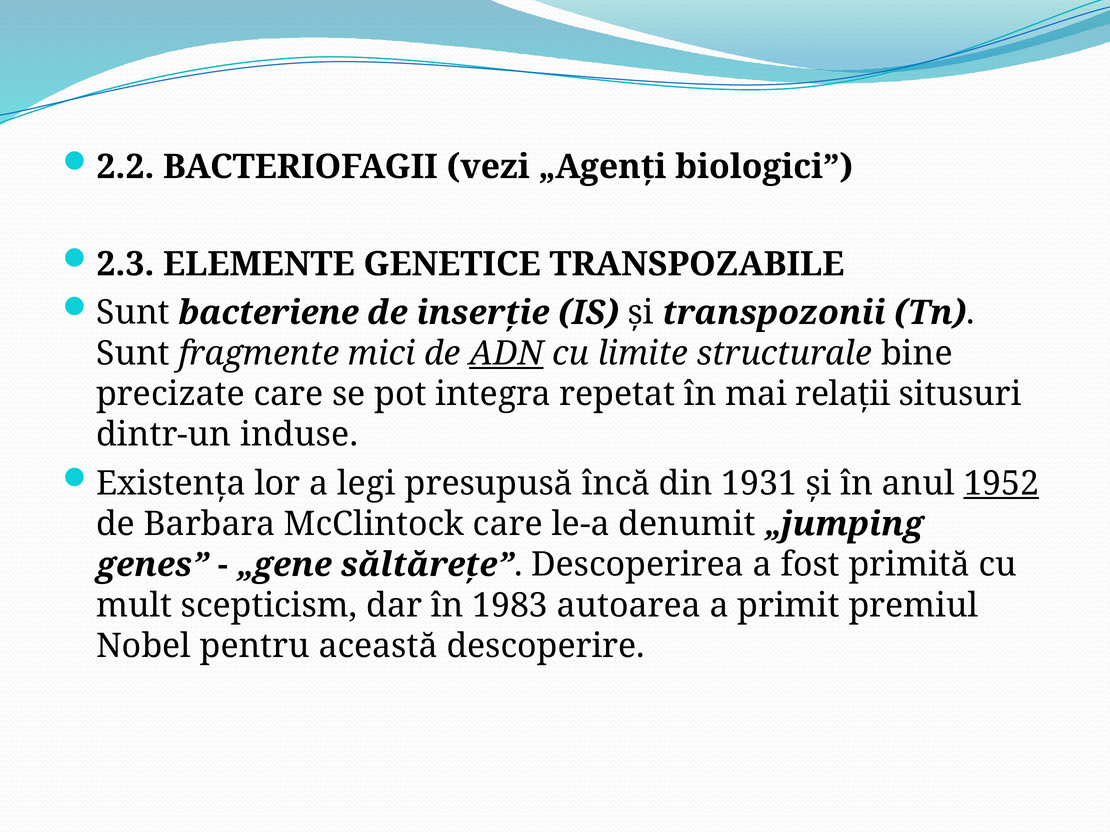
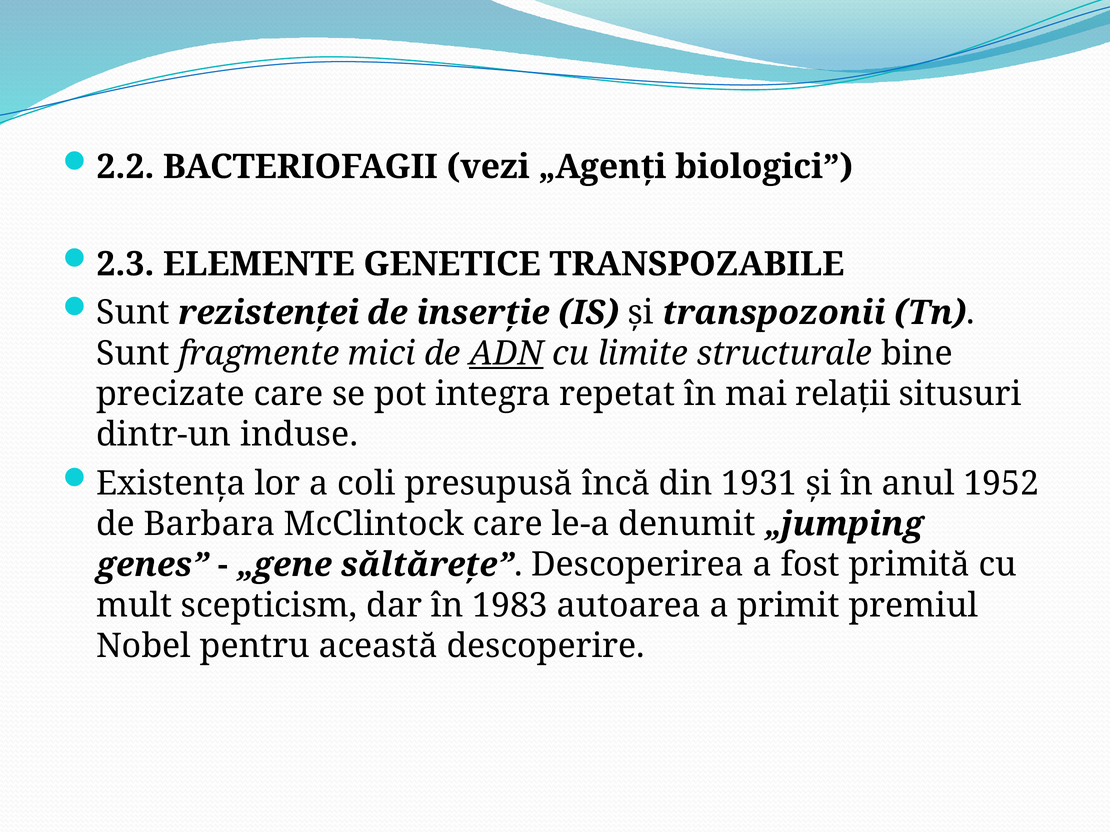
bacteriene: bacteriene -> rezistenţei
legi: legi -> coli
1952 underline: present -> none
